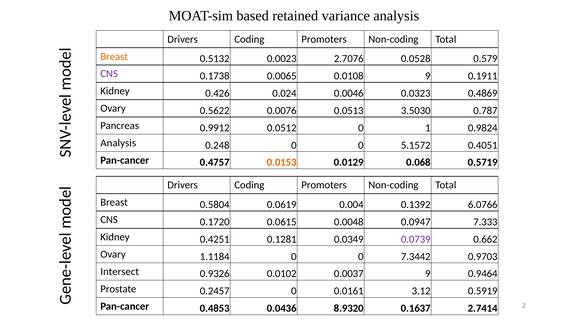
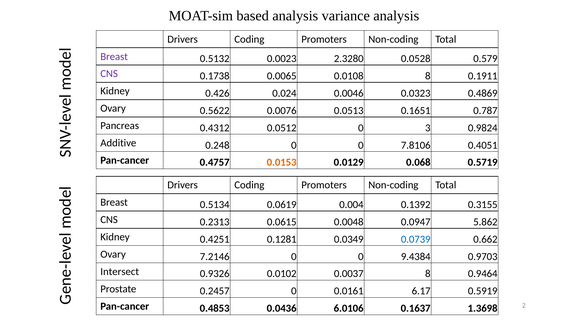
based retained: retained -> analysis
Breast at (114, 57) colour: orange -> purple
2.7076: 2.7076 -> 2.3280
0.0108 9: 9 -> 8
3.5030: 3.5030 -> 0.1651
0.9912: 0.9912 -> 0.4312
1: 1 -> 3
Analysis at (118, 143): Analysis -> Additive
5.1572: 5.1572 -> 7.8106
0.5804: 0.5804 -> 0.5134
6.0766: 6.0766 -> 0.3155
0.1720: 0.1720 -> 0.2313
7.333: 7.333 -> 5.862
0.0739 colour: purple -> blue
1.1184: 1.1184 -> 7.2146
7.3442: 7.3442 -> 9.4384
0.0037 9: 9 -> 8
3.12: 3.12 -> 6.17
8.9320: 8.9320 -> 6.0106
2.7414: 2.7414 -> 1.3698
